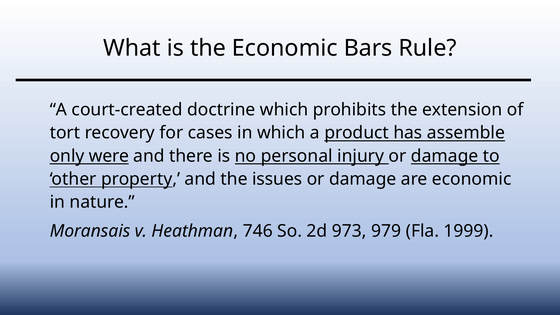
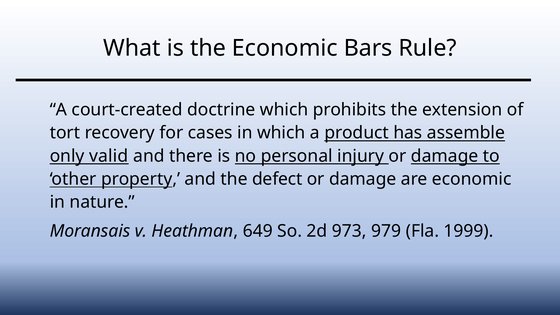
were: were -> valid
issues: issues -> defect
746: 746 -> 649
